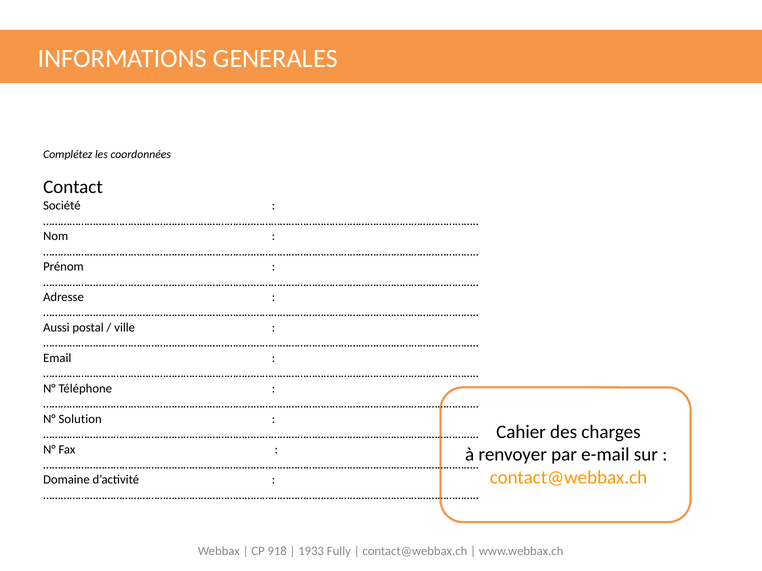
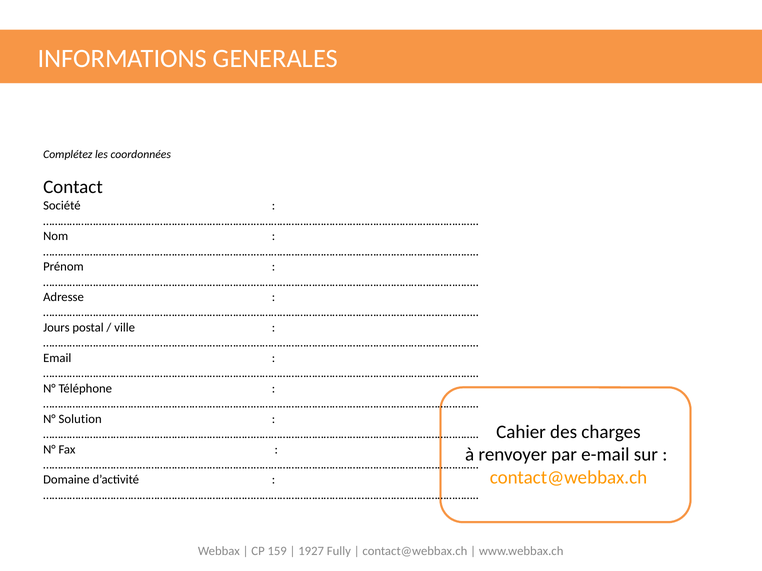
Aussi: Aussi -> Jours
918: 918 -> 159
1933: 1933 -> 1927
